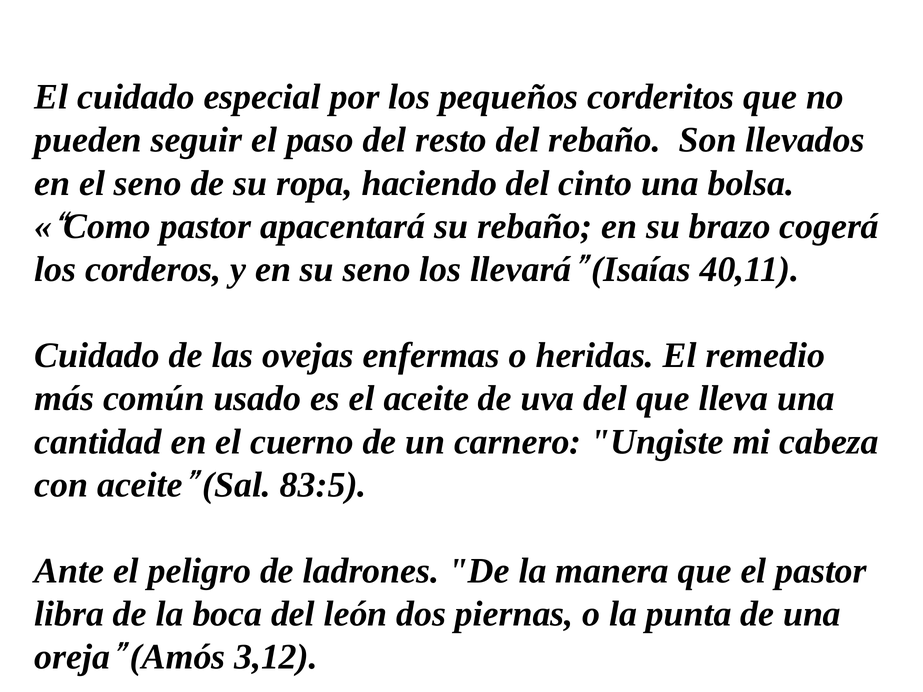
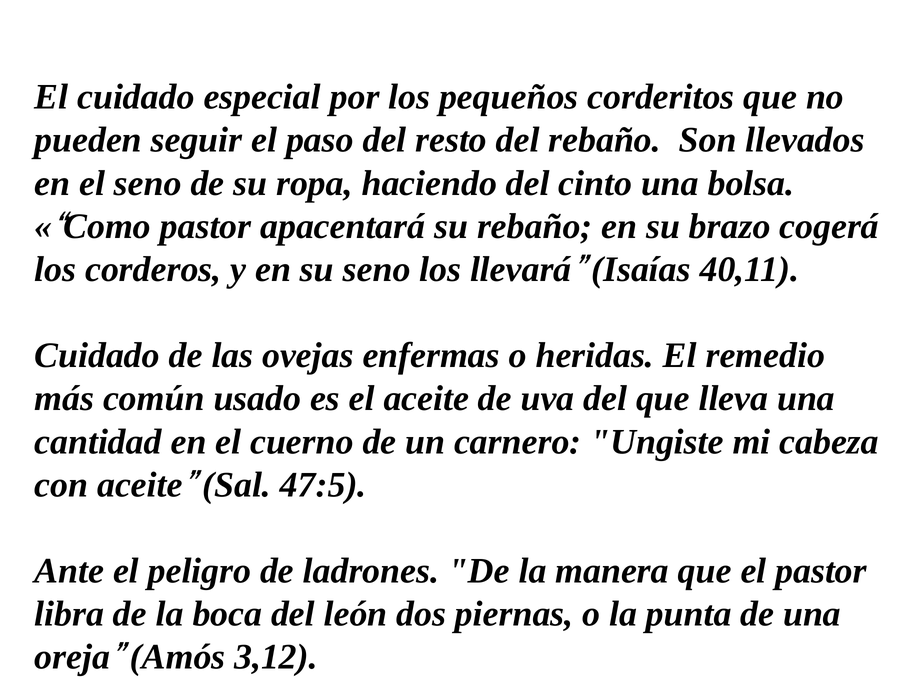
83:5: 83:5 -> 47:5
